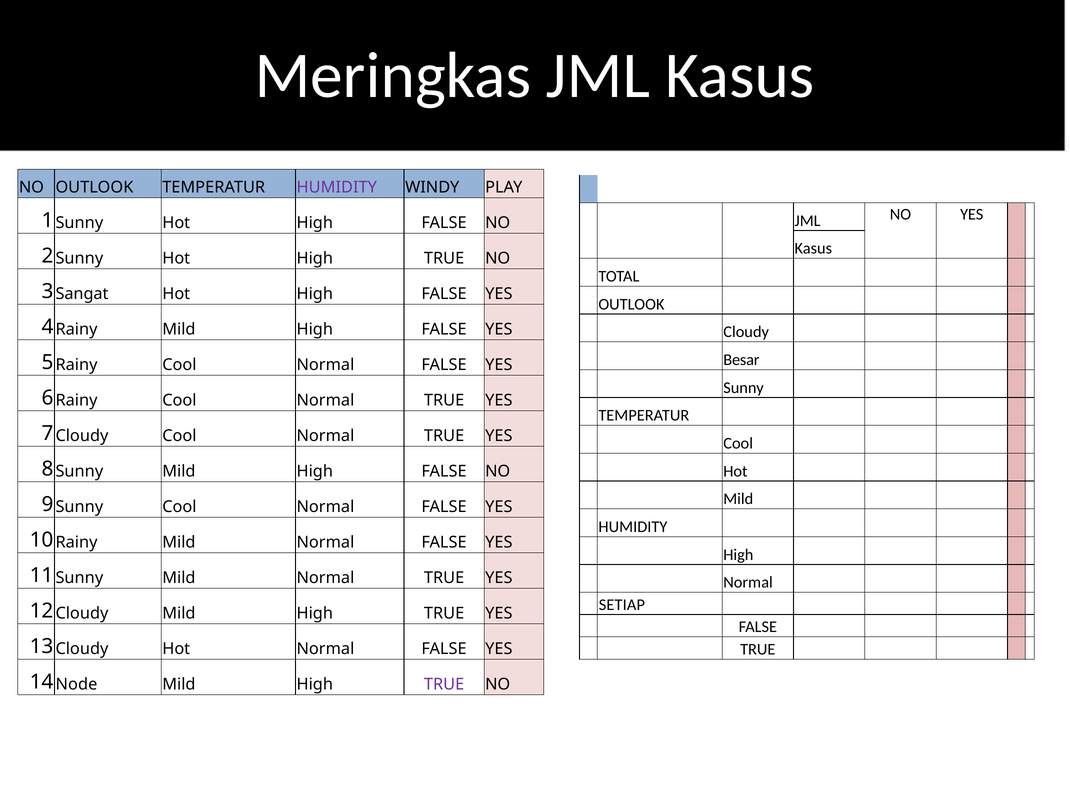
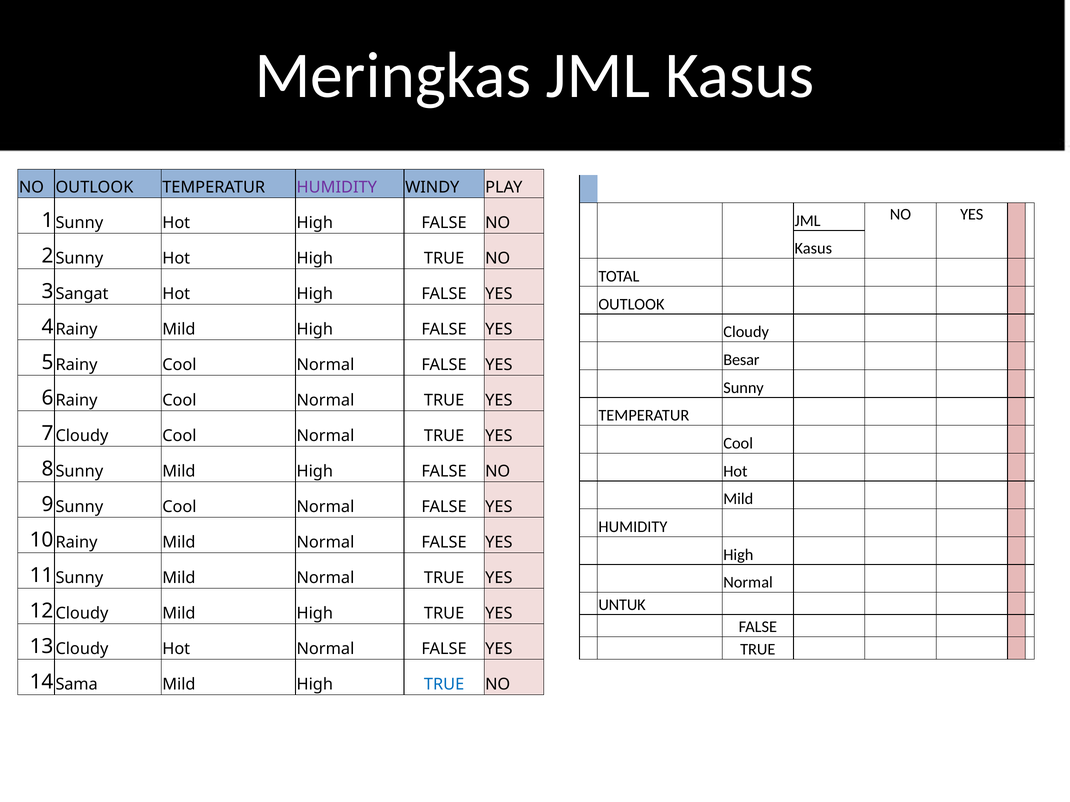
SETIAP: SETIAP -> UNTUK
Node: Node -> Sama
TRUE at (444, 685) colour: purple -> blue
